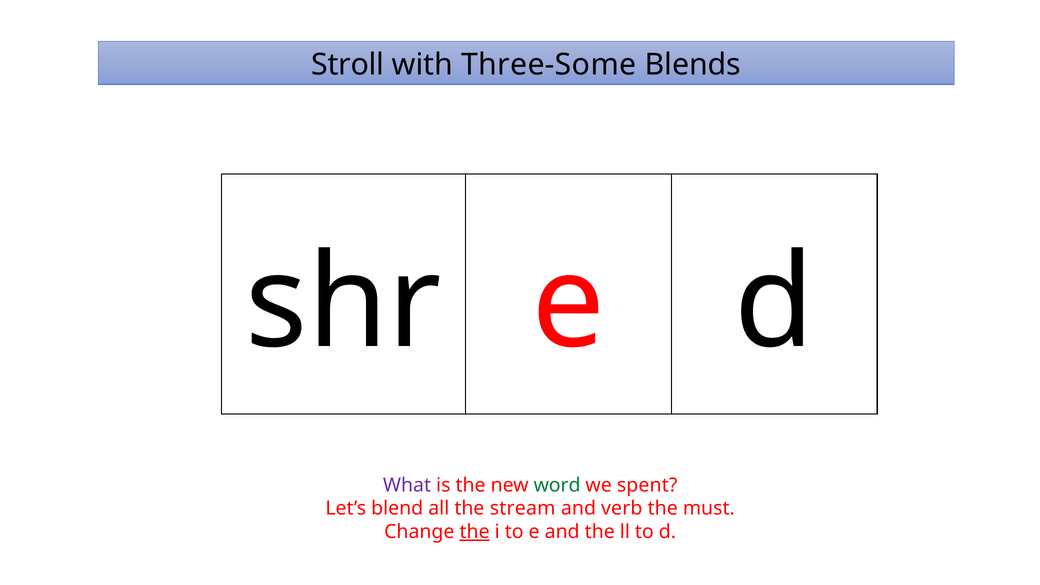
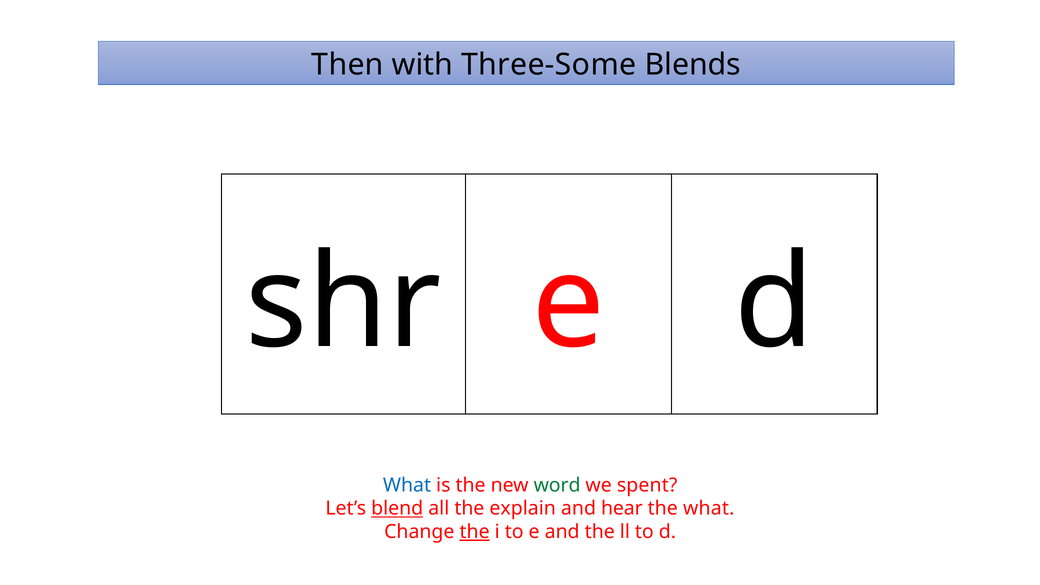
Stroll: Stroll -> Then
What at (407, 485) colour: purple -> blue
blend underline: none -> present
stream: stream -> explain
verb: verb -> hear
the must: must -> what
